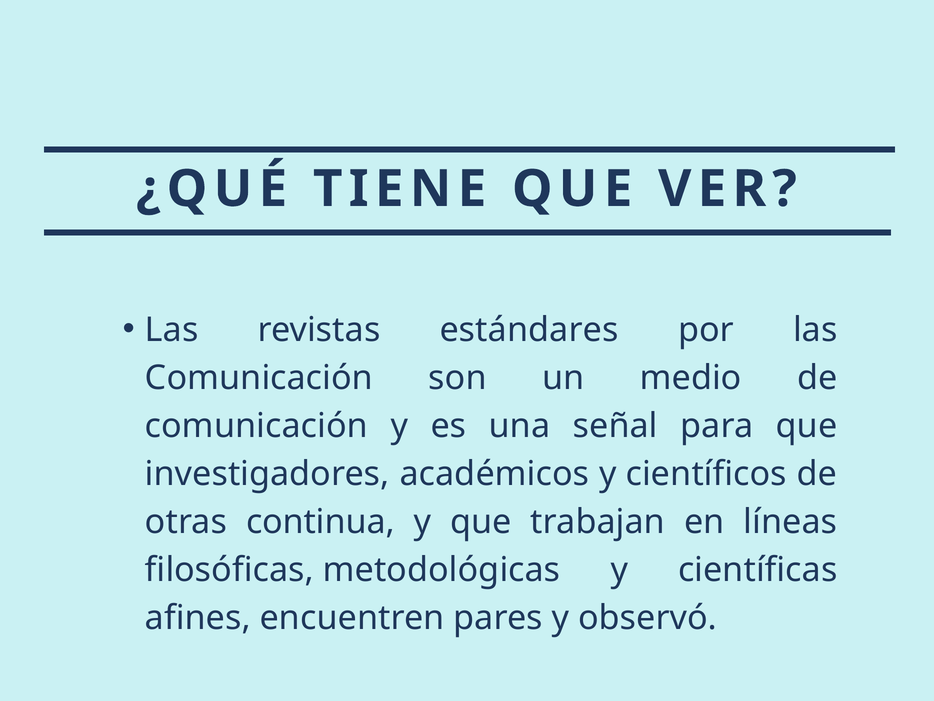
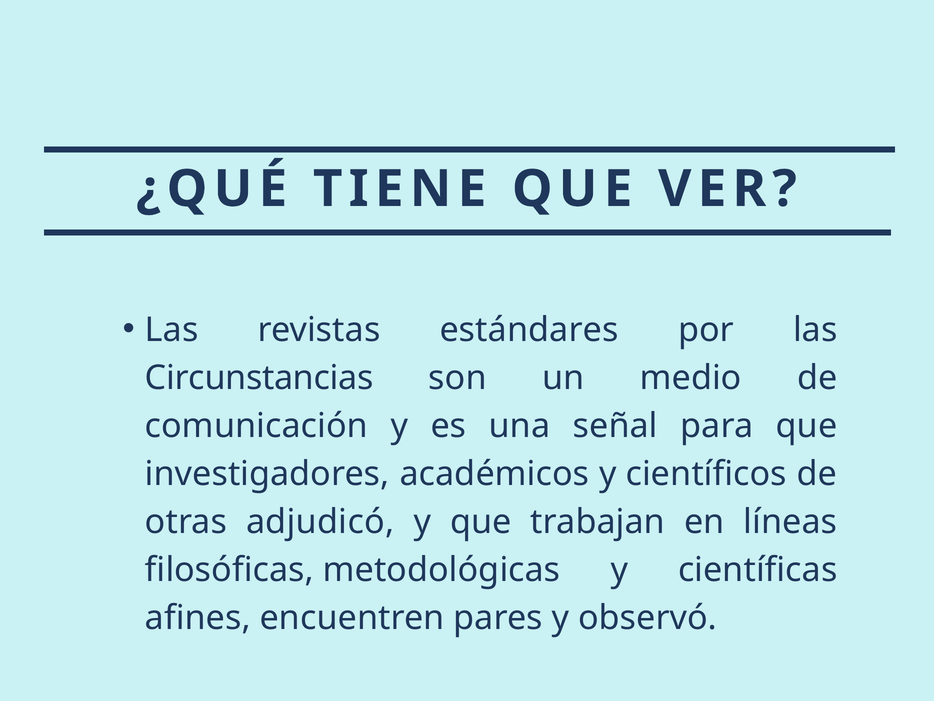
Comunicación at (259, 378): Comunicación -> Circunstancias
continua: continua -> adjudicó
